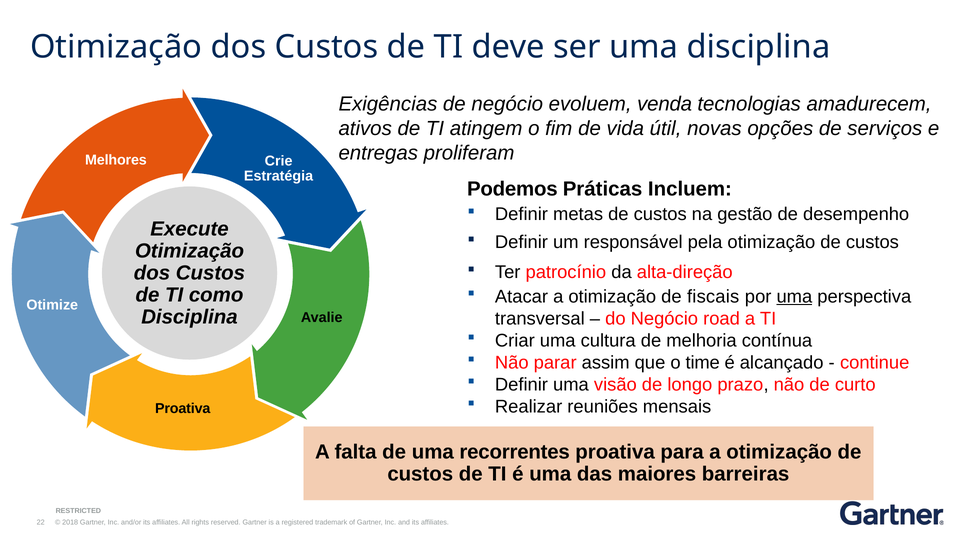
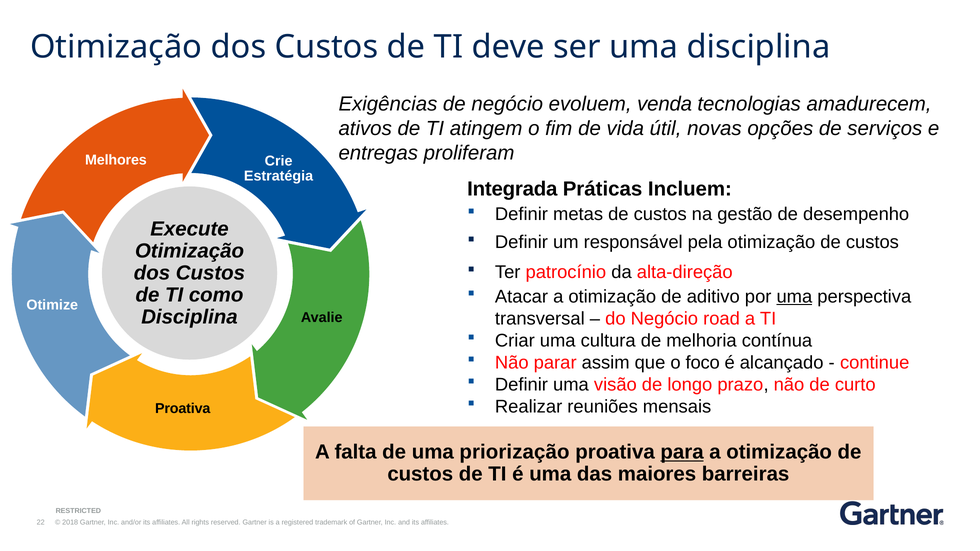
Podemos: Podemos -> Integrada
fiscais: fiscais -> aditivo
time: time -> foco
recorrentes: recorrentes -> priorização
para underline: none -> present
